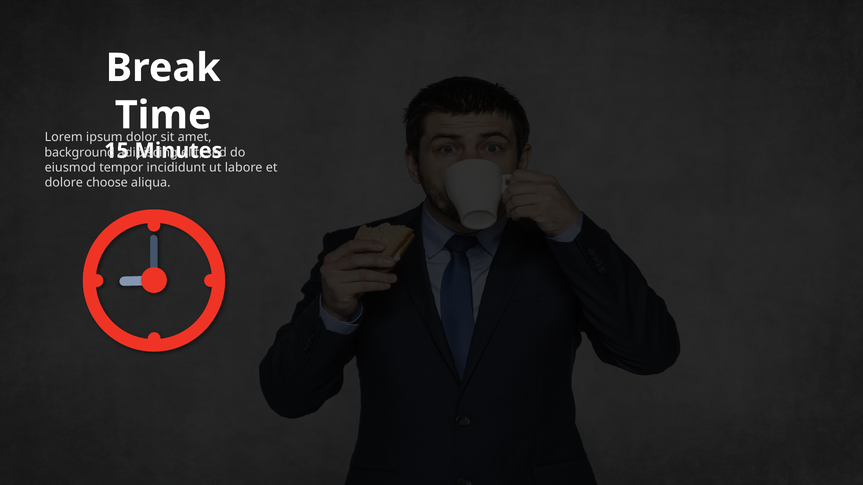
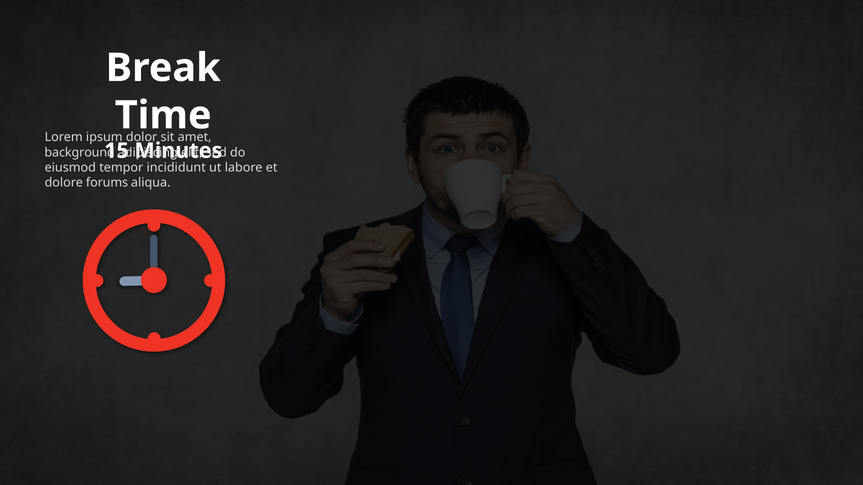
choose: choose -> forums
